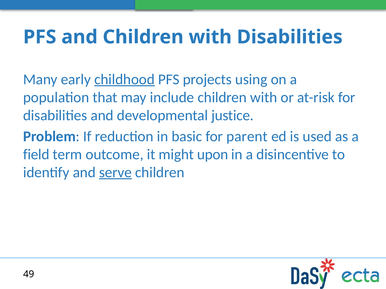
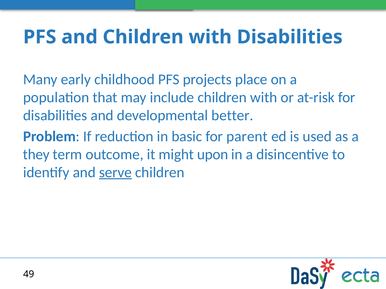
childhood underline: present -> none
using: using -> place
justice: justice -> better
field: field -> they
